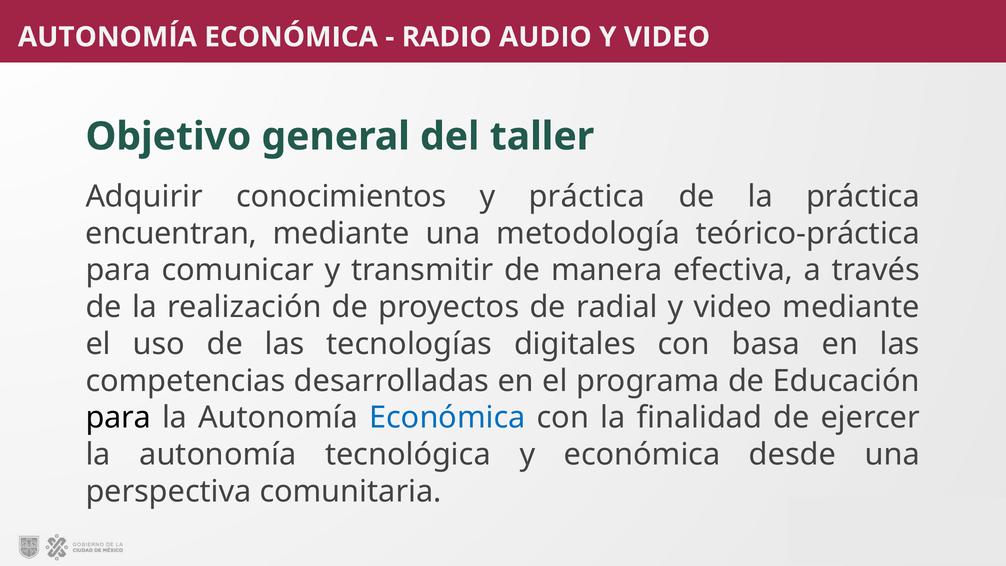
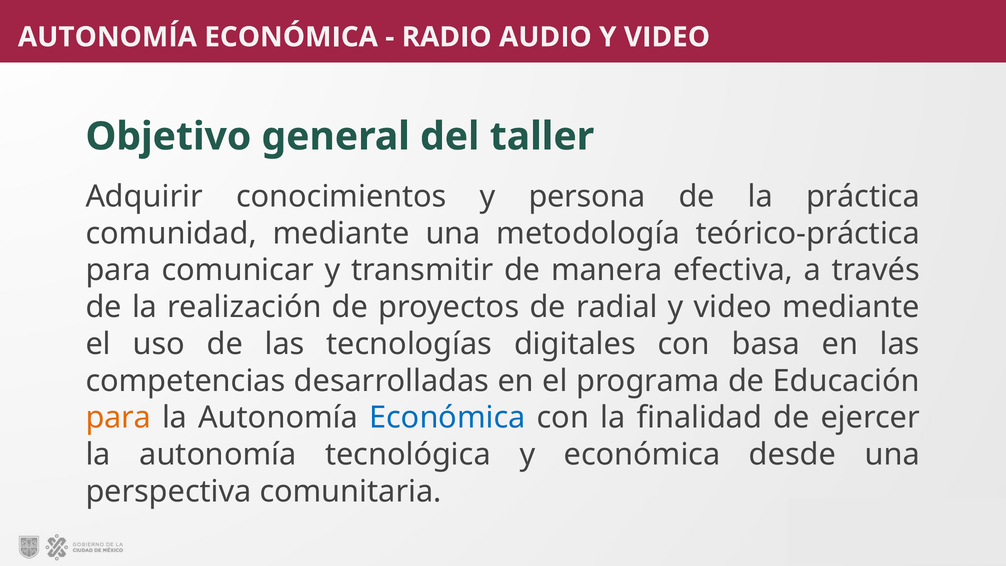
y práctica: práctica -> persona
encuentran: encuentran -> comunidad
para at (118, 418) colour: black -> orange
